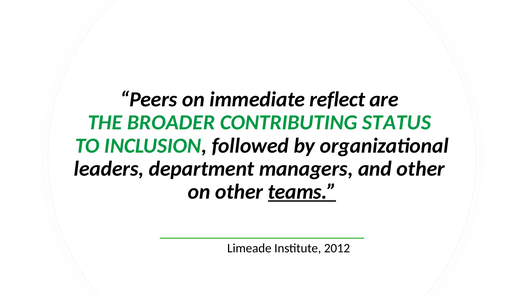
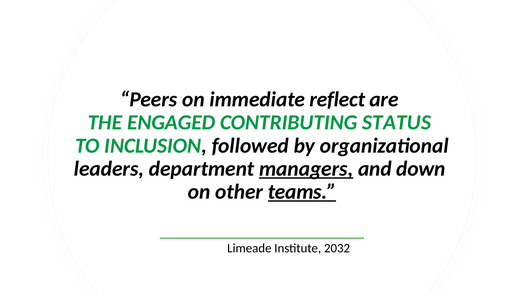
BROADER: BROADER -> ENGAGED
managers underline: none -> present
and other: other -> down
2012: 2012 -> 2032
